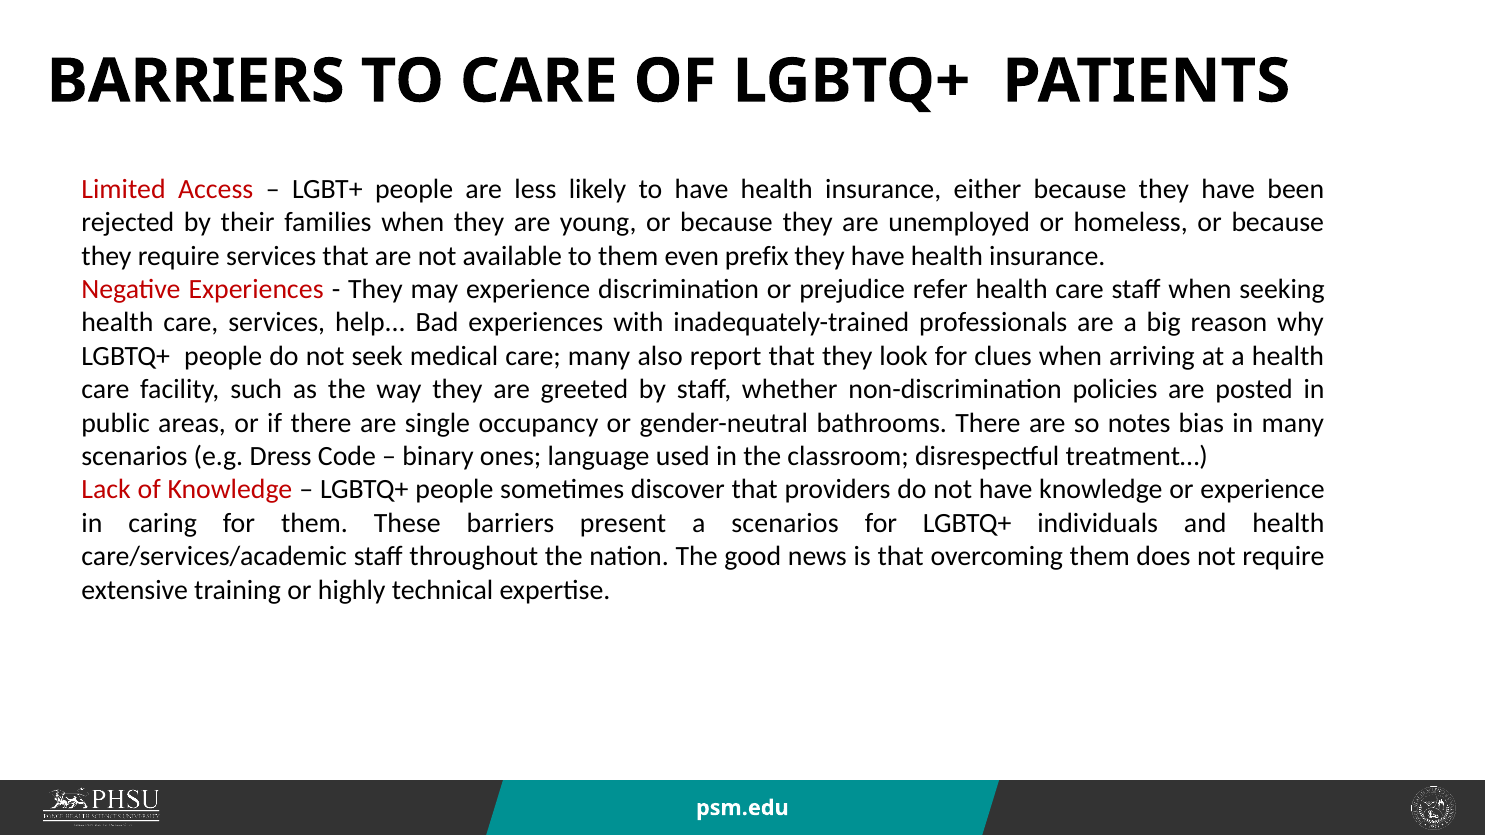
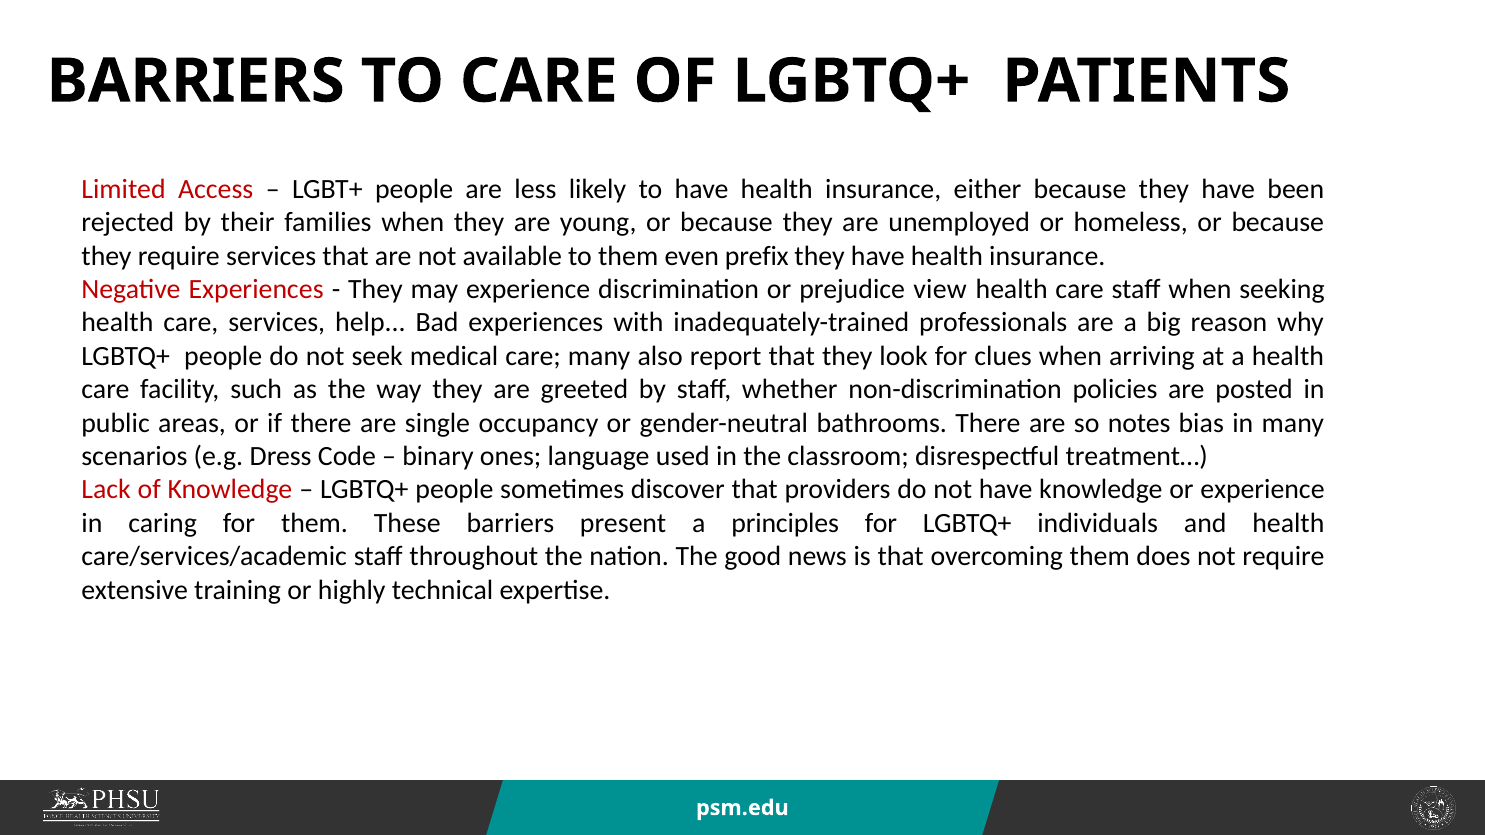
refer: refer -> view
a scenarios: scenarios -> principles
